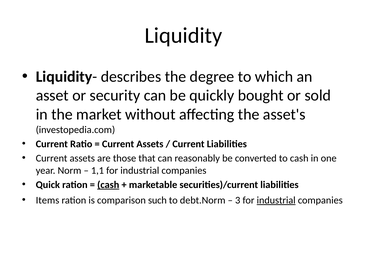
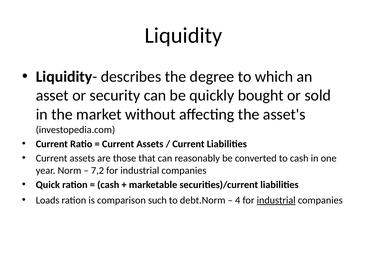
1,1: 1,1 -> 7,2
cash at (108, 185) underline: present -> none
Items: Items -> Loads
3: 3 -> 4
